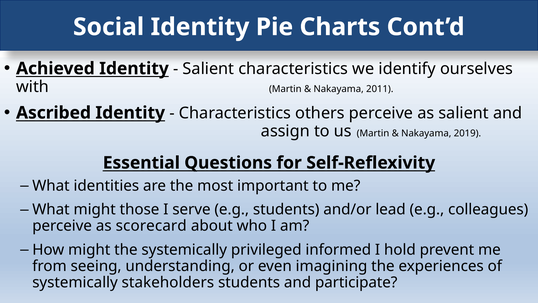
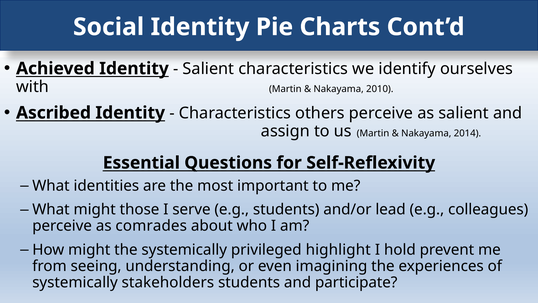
2011: 2011 -> 2010
2019: 2019 -> 2014
scorecard: scorecard -> comrades
informed: informed -> highlight
